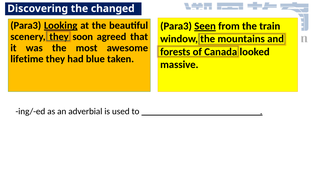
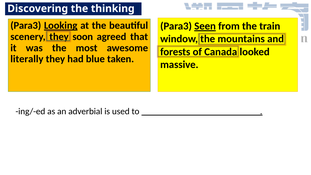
changed: changed -> thinking
lifetime: lifetime -> literally
